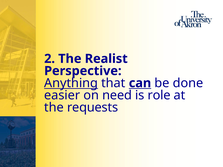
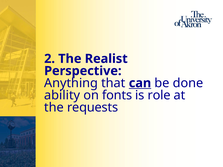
Anything underline: present -> none
easier: easier -> ability
need: need -> fonts
